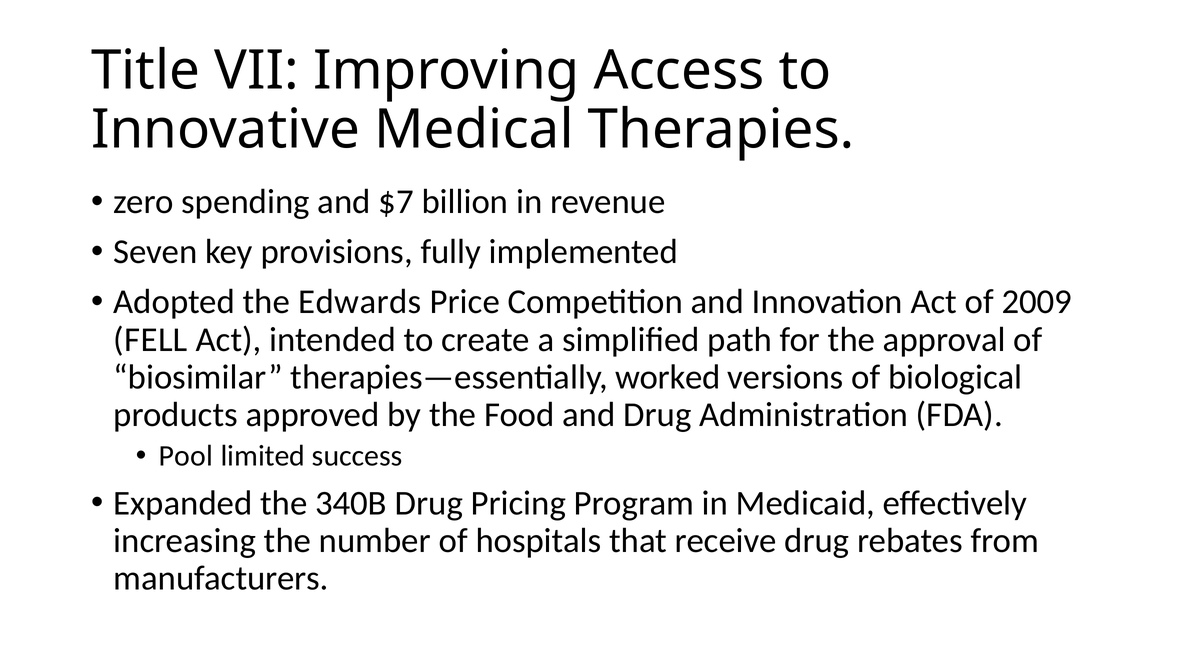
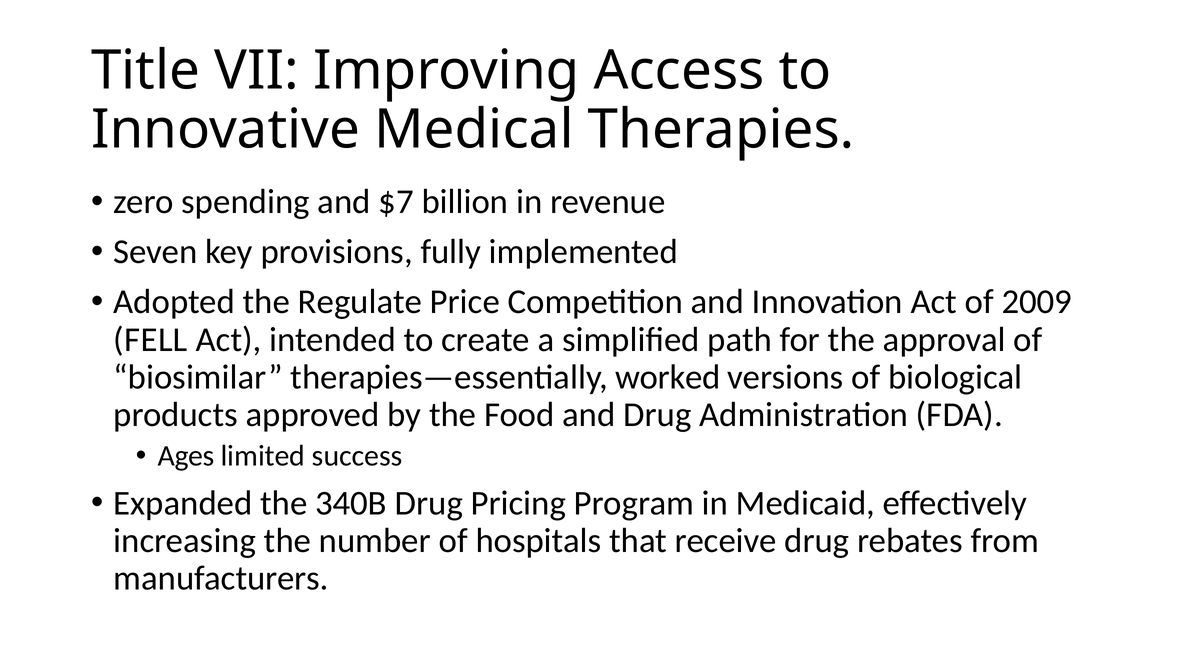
Edwards: Edwards -> Regulate
Pool: Pool -> Ages
